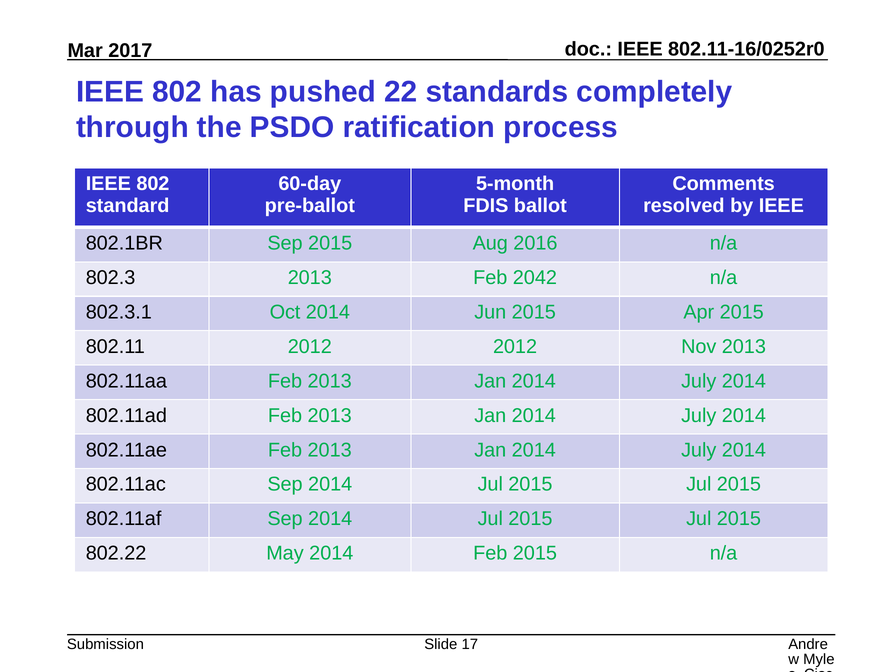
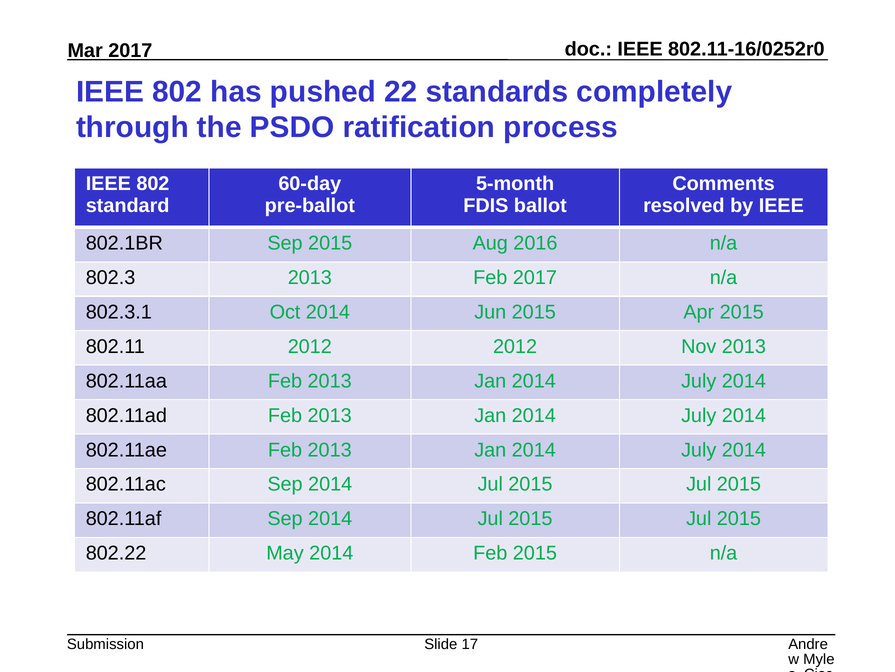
Feb 2042: 2042 -> 2017
